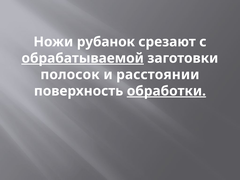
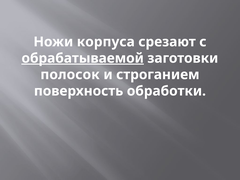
рубанок: рубанок -> корпуса
расстоянии: расстоянии -> строганием
обработки underline: present -> none
